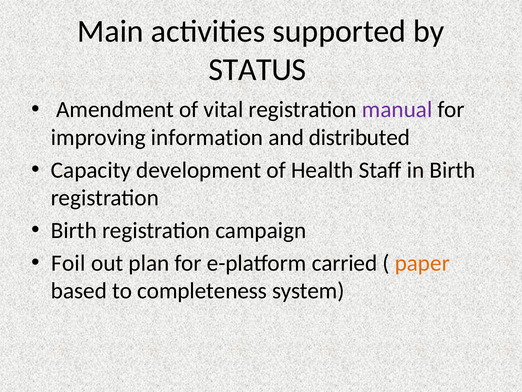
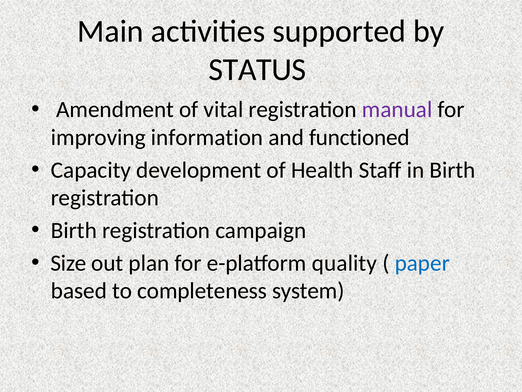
distributed: distributed -> functioned
Foil: Foil -> Size
carried: carried -> quality
paper colour: orange -> blue
